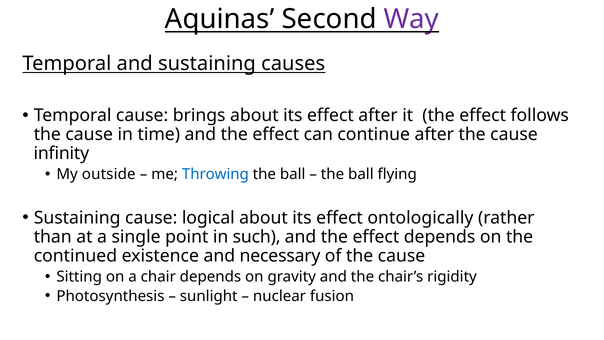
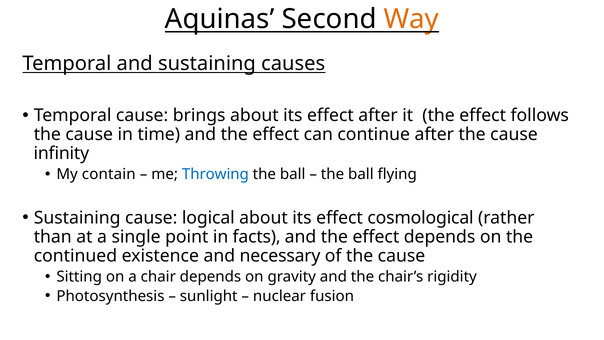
Way colour: purple -> orange
outside: outside -> contain
ontologically: ontologically -> cosmological
such: such -> facts
